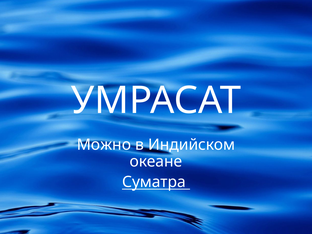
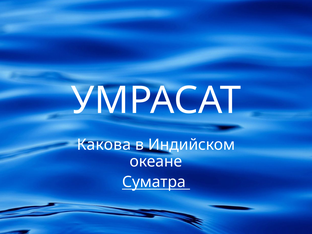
Можно: Можно -> Какова
